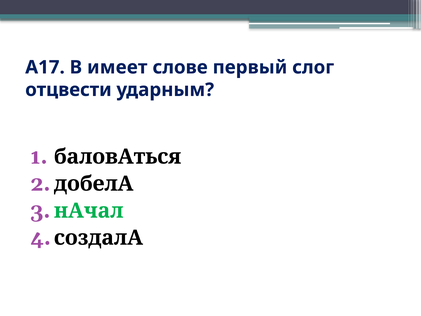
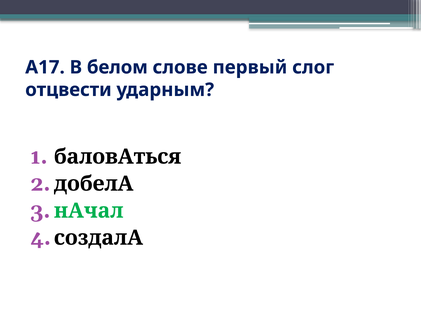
имеет: имеет -> белом
